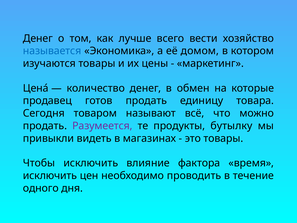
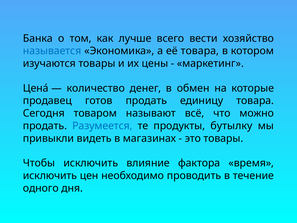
Денег at (38, 38): Денег -> Банка
её домом: домом -> товара
Разумеется colour: purple -> blue
